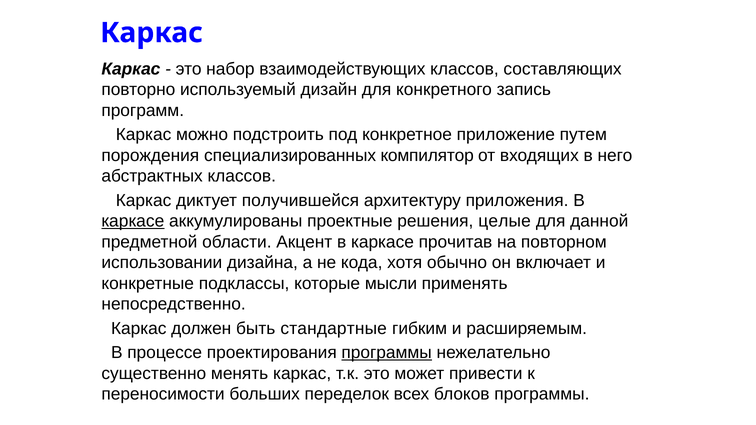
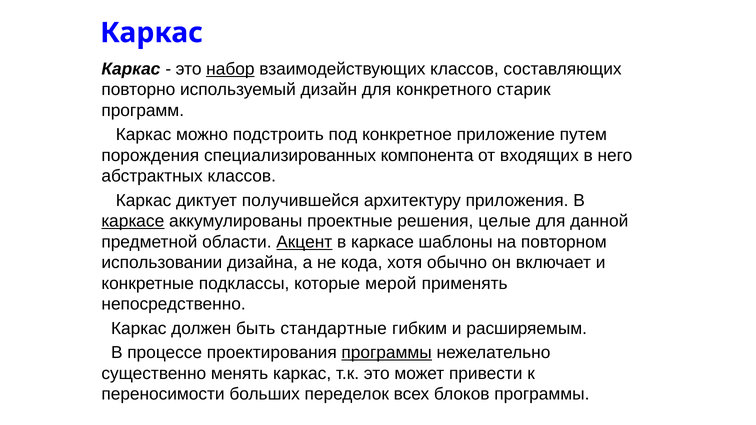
набор underline: none -> present
запись: запись -> старик
компилятор: компилятор -> компонента
Акцент underline: none -> present
прочитав: прочитав -> шаблоны
мысли: мысли -> мерой
